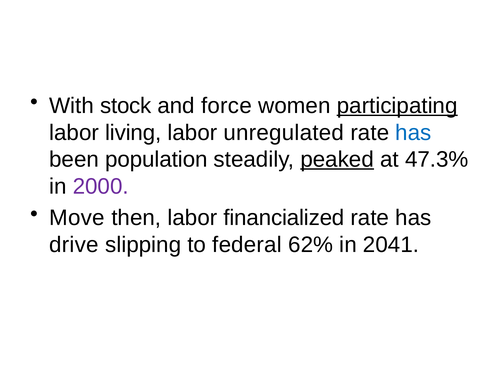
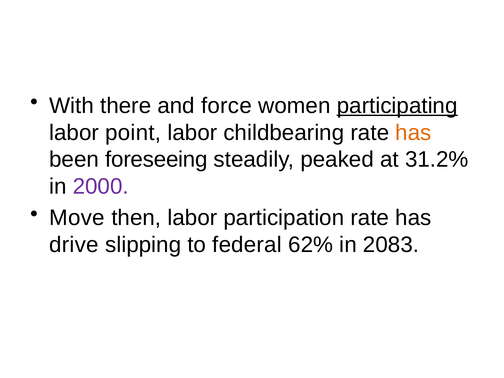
stock: stock -> there
living: living -> point
unregulated: unregulated -> childbearing
has at (413, 133) colour: blue -> orange
population: population -> foreseeing
peaked underline: present -> none
47.3%: 47.3% -> 31.2%
financialized: financialized -> participation
2041: 2041 -> 2083
